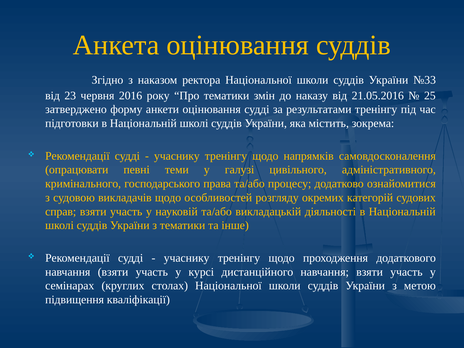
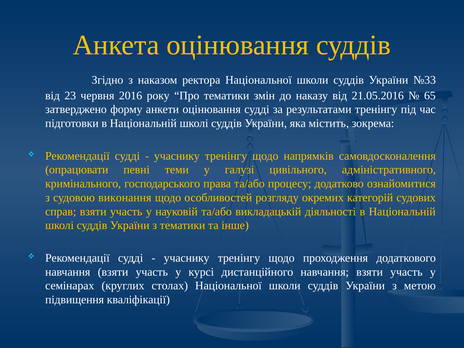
25: 25 -> 65
викладачів: викладачів -> виконання
